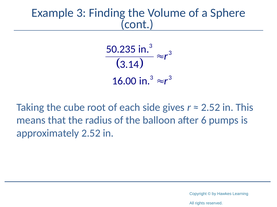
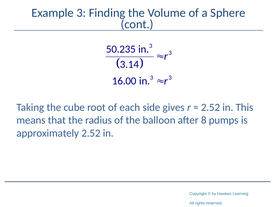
6: 6 -> 8
